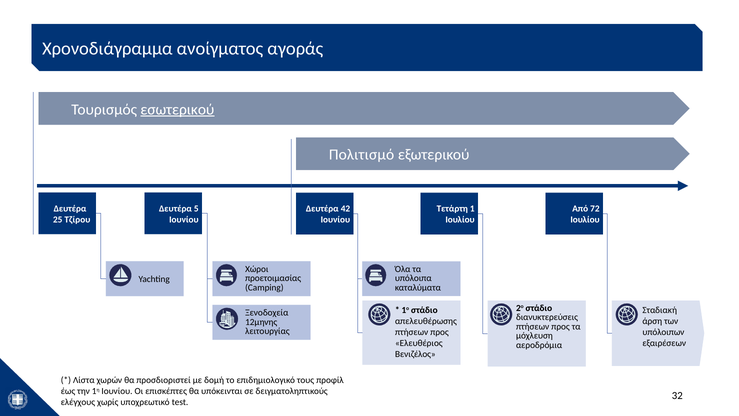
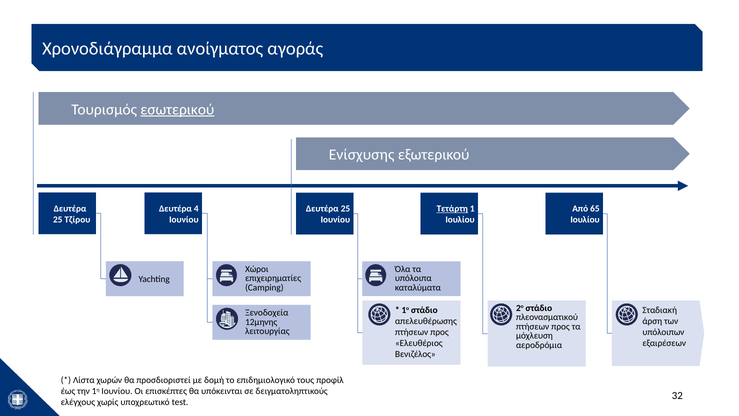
Πολιτισμό: Πολιτισμό -> Ενίσχυσης
5: 5 -> 4
42 at (345, 208): 42 -> 25
Τετάρτη underline: none -> present
72: 72 -> 65
προετοιμασίας: προετοιμασίας -> επιχειρηματίες
διανυκτερεύσεις: διανυκτερεύσεις -> πλεονασματικού
